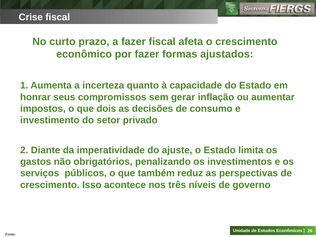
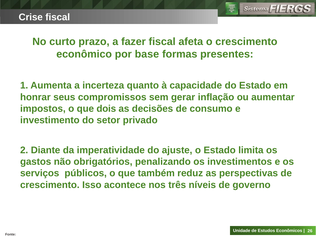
por fazer: fazer -> base
ajustados: ajustados -> presentes
